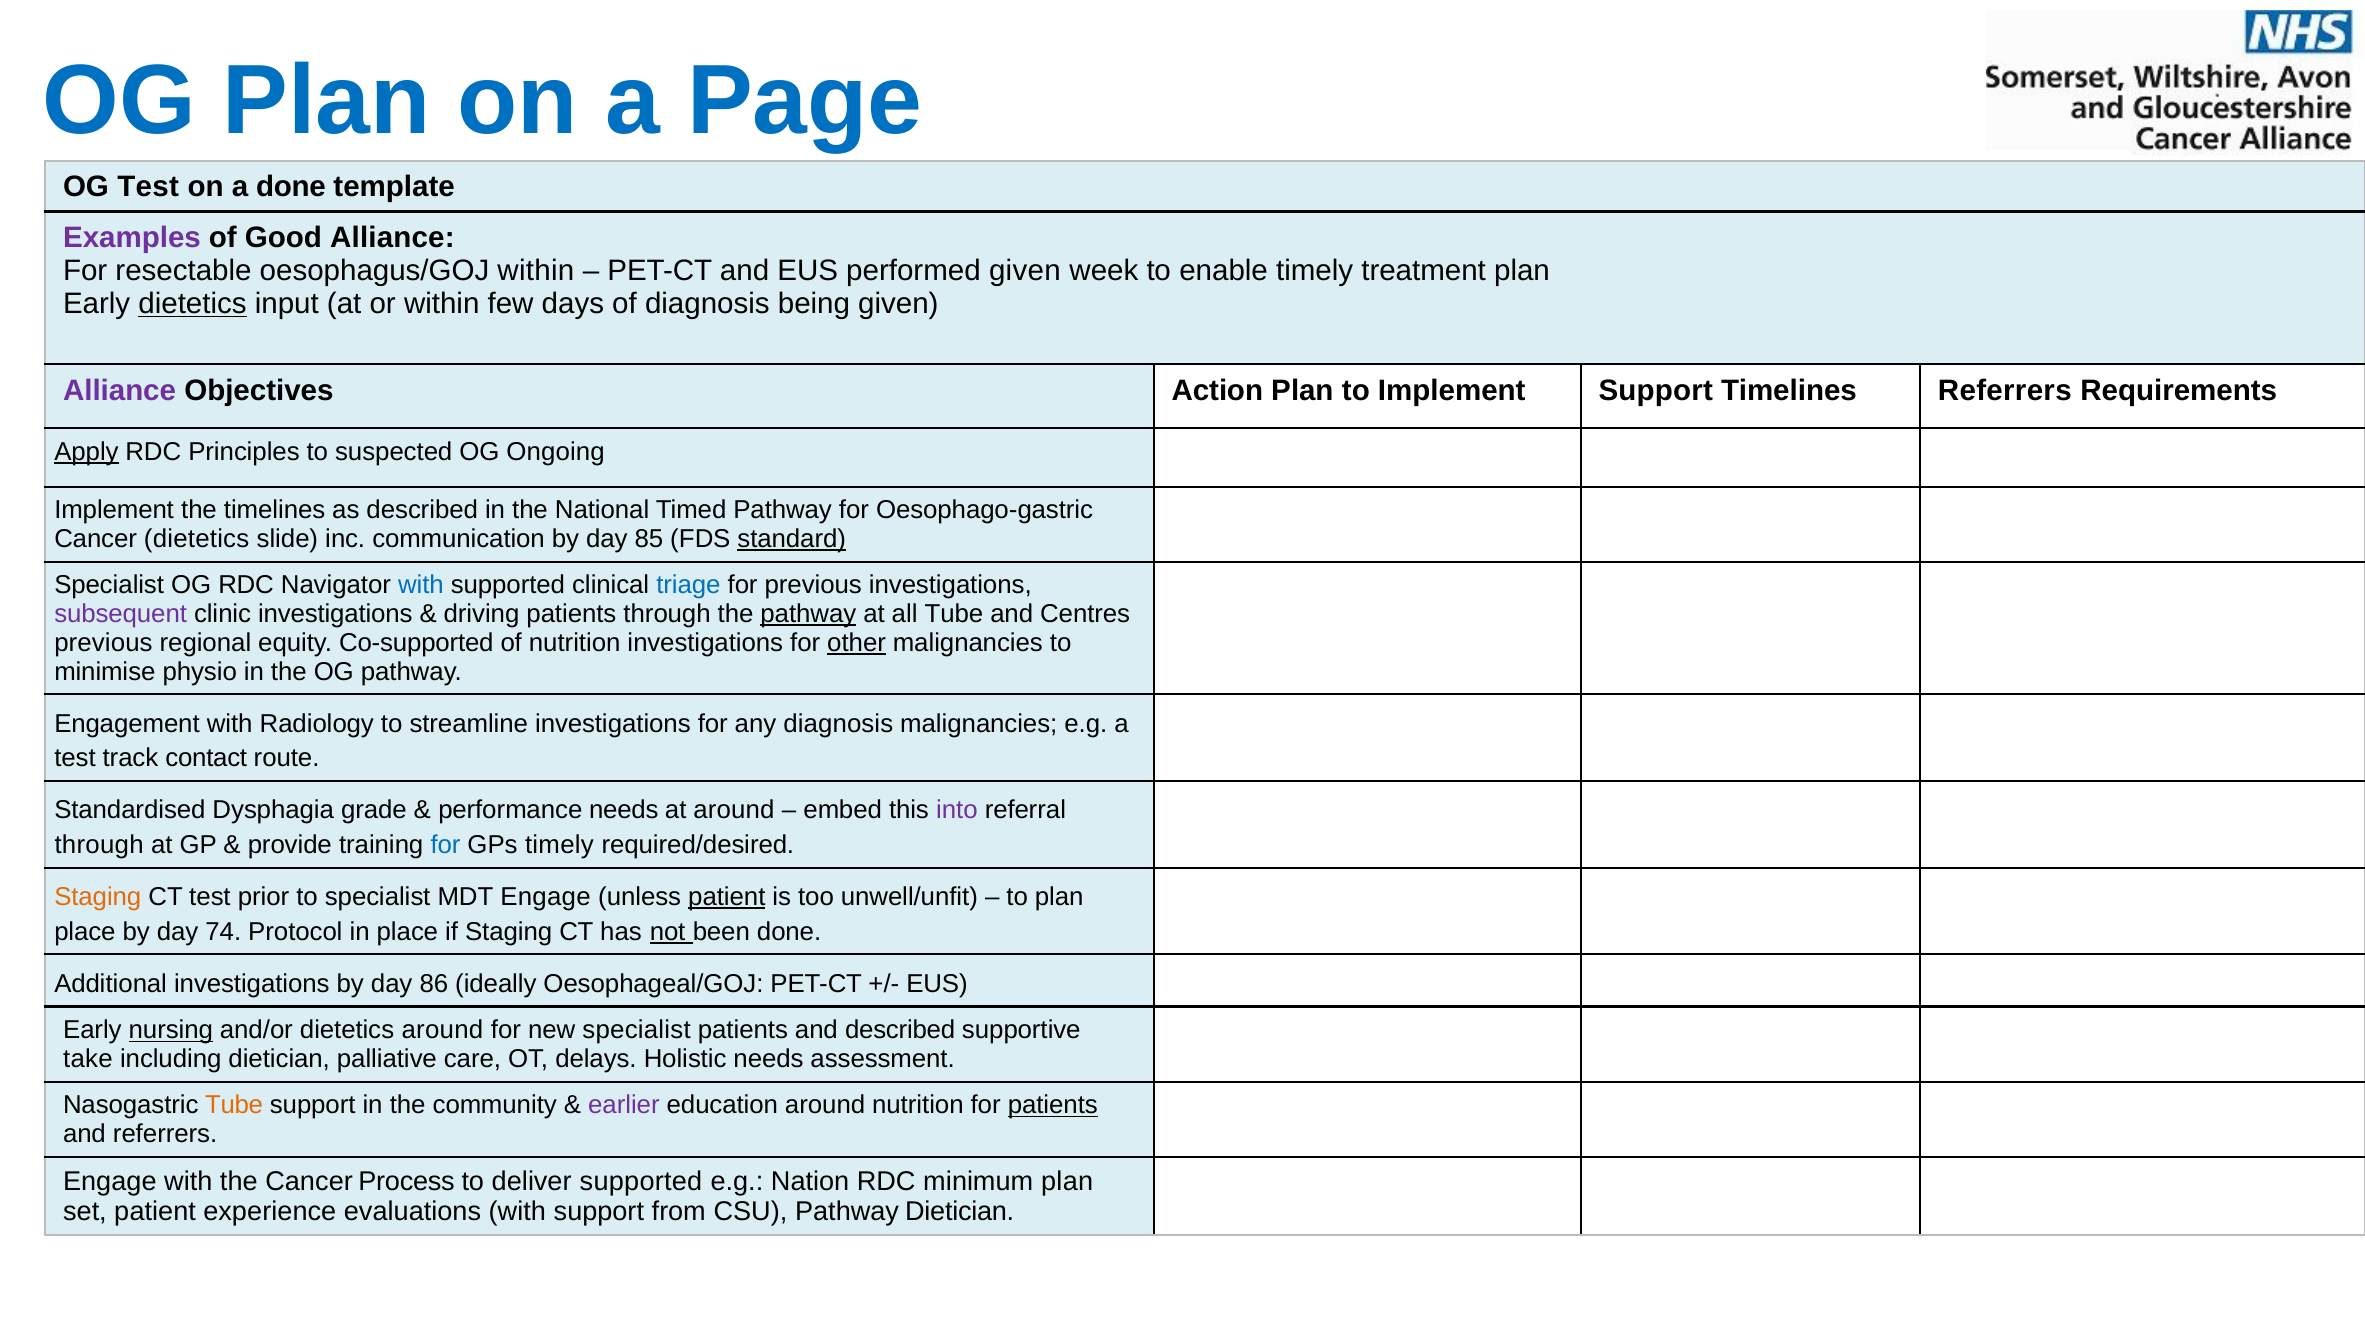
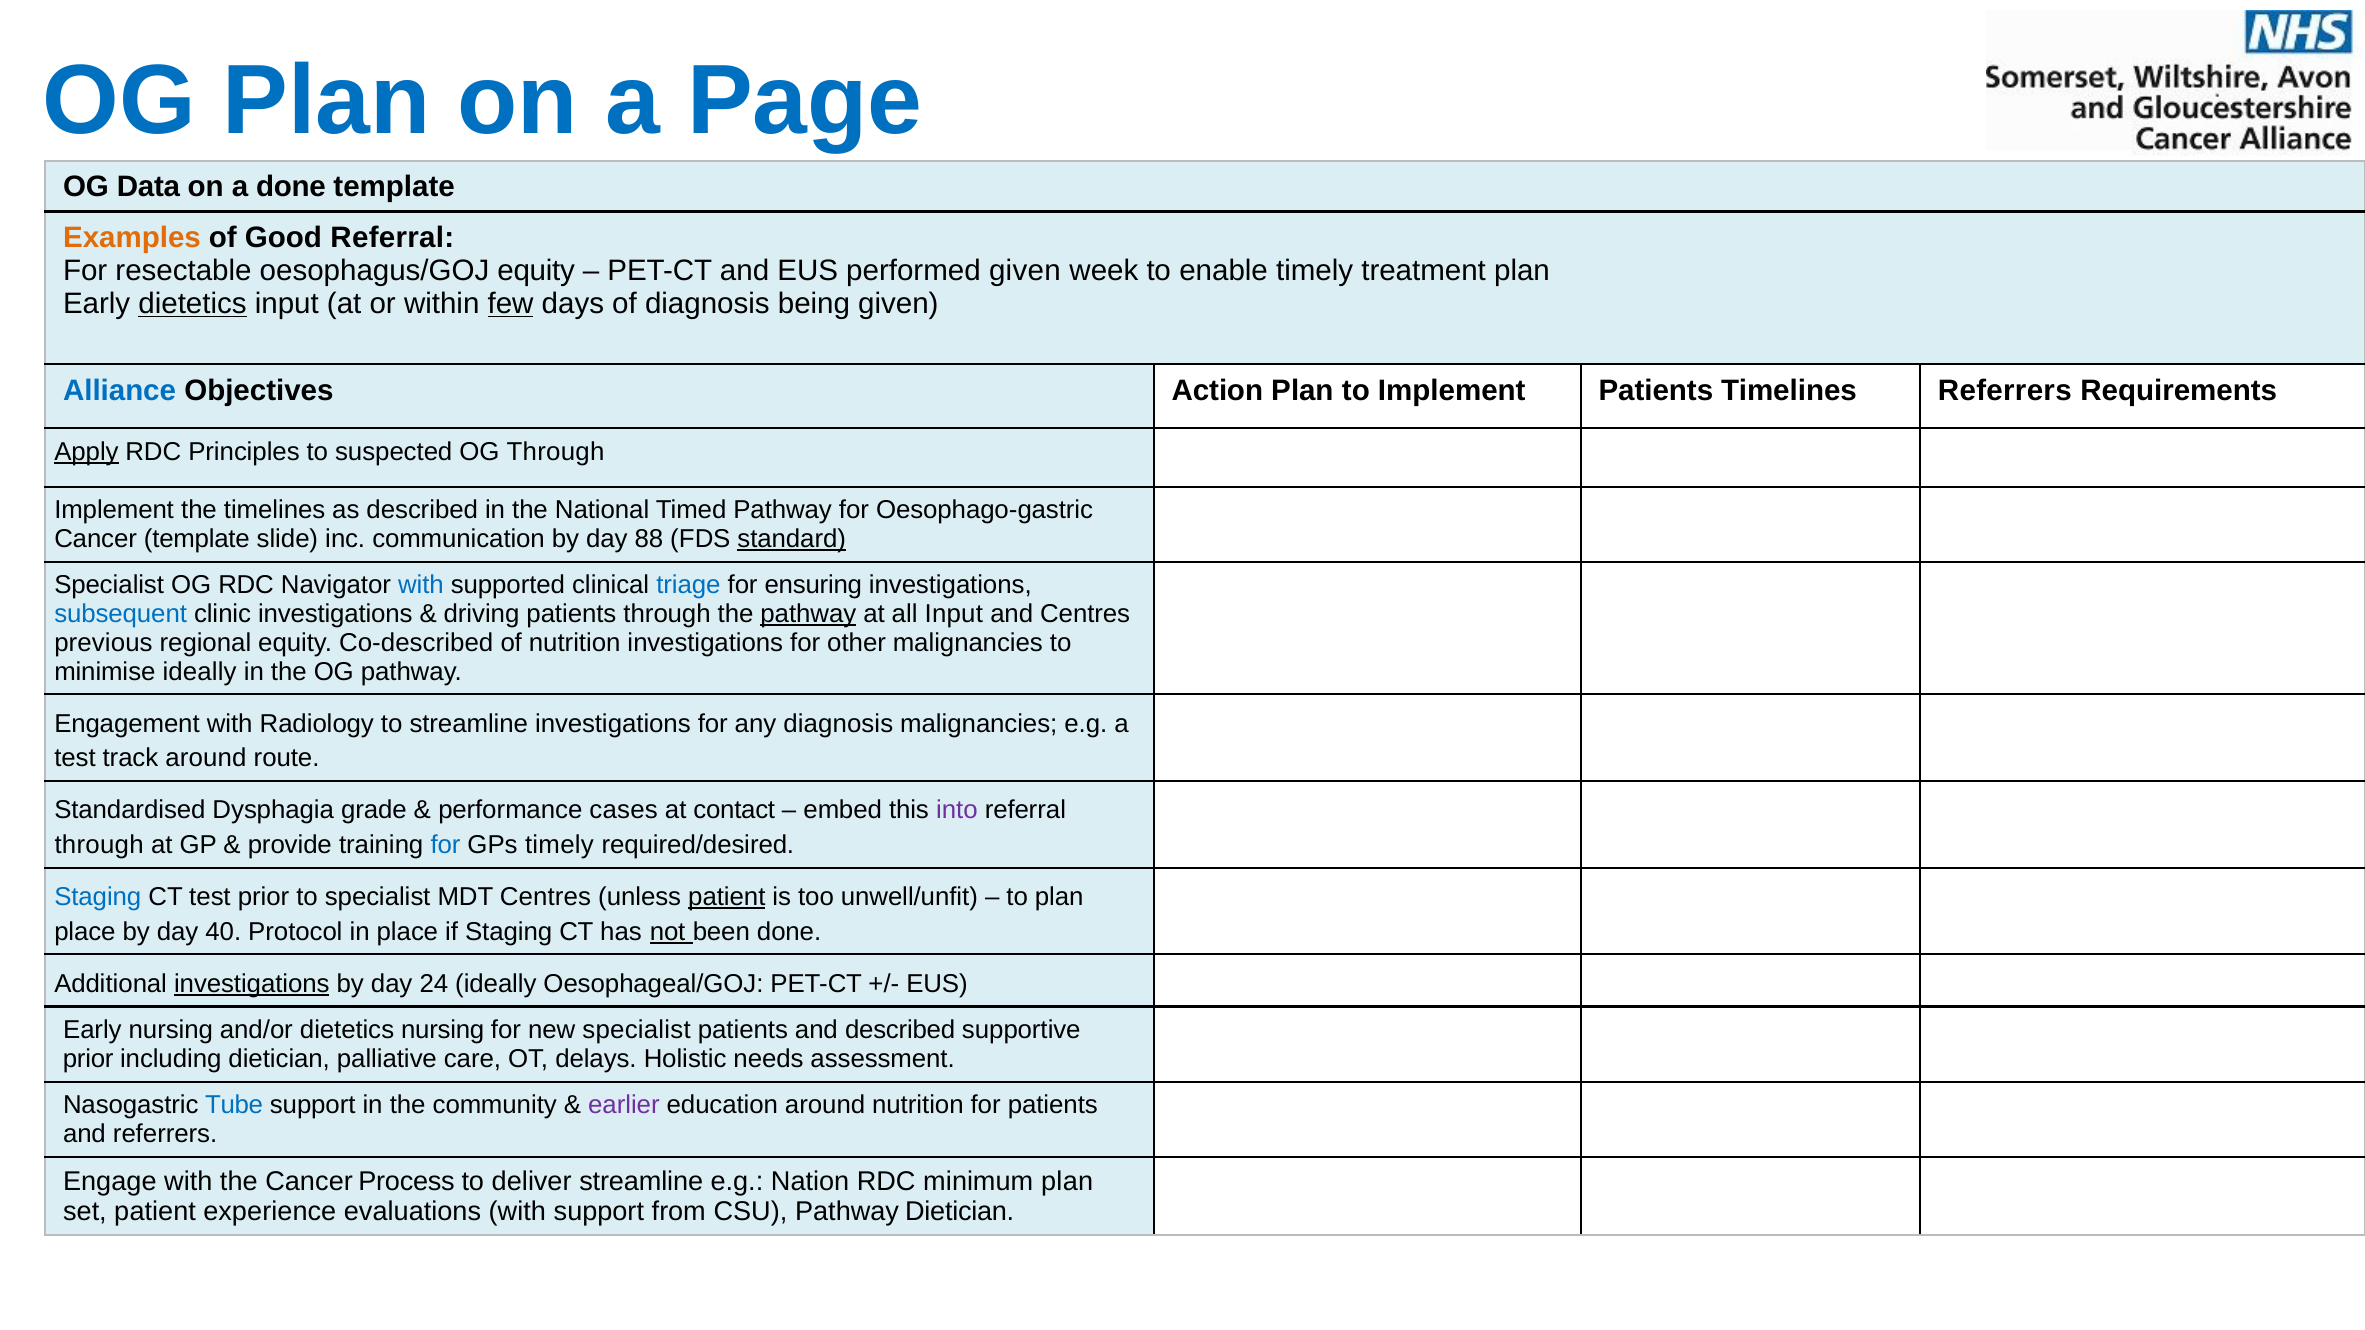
OG Test: Test -> Data
Examples colour: purple -> orange
Good Alliance: Alliance -> Referral
oesophagus/GOJ within: within -> equity
few underline: none -> present
Alliance at (120, 390) colour: purple -> blue
Implement Support: Support -> Patients
OG Ongoing: Ongoing -> Through
Cancer dietetics: dietetics -> template
85: 85 -> 88
for previous: previous -> ensuring
subsequent colour: purple -> blue
all Tube: Tube -> Input
Co-supported: Co-supported -> Co-described
other underline: present -> none
minimise physio: physio -> ideally
track contact: contact -> around
performance needs: needs -> cases
at around: around -> contact
Staging at (98, 897) colour: orange -> blue
MDT Engage: Engage -> Centres
74: 74 -> 40
investigations at (252, 984) underline: none -> present
86: 86 -> 24
nursing at (171, 1030) underline: present -> none
dietetics around: around -> nursing
take at (88, 1059): take -> prior
Tube at (234, 1106) colour: orange -> blue
patients at (1053, 1106) underline: present -> none
deliver supported: supported -> streamline
